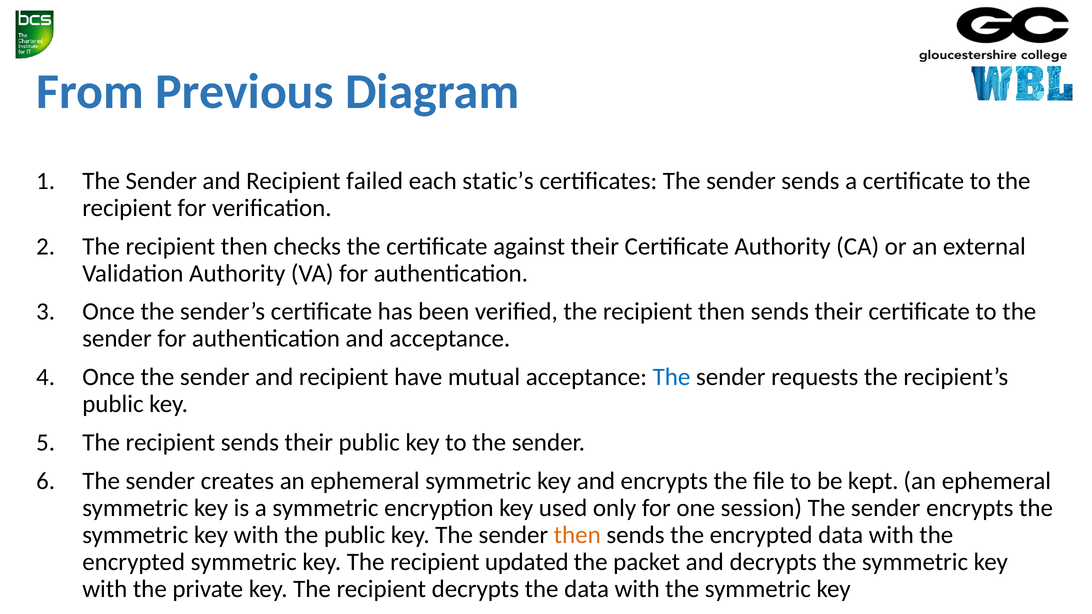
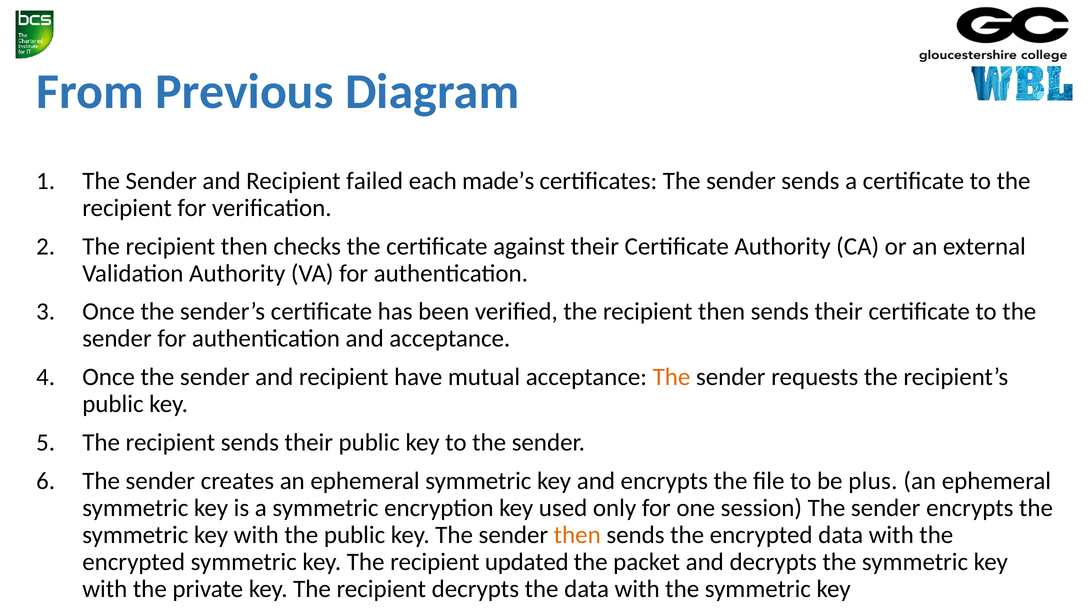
static’s: static’s -> made’s
The at (672, 377) colour: blue -> orange
kept: kept -> plus
